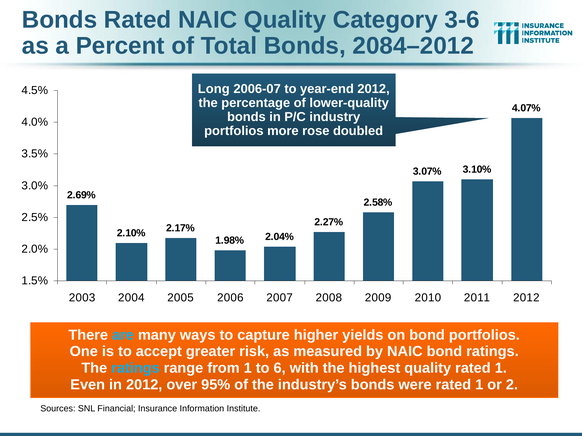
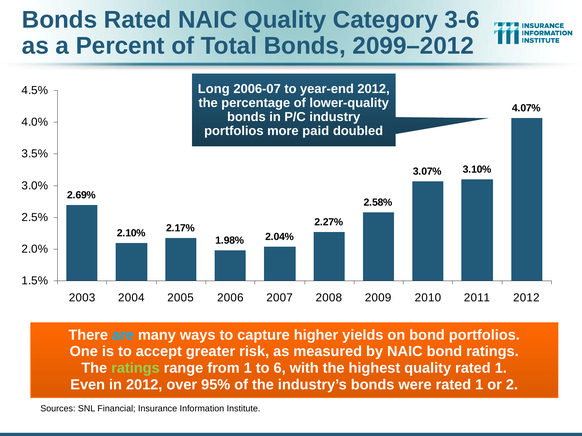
2084–2012: 2084–2012 -> 2099–2012
rose: rose -> paid
ratings at (135, 368) colour: light blue -> light green
